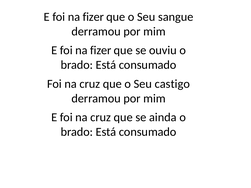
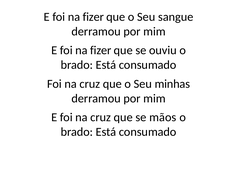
castigo: castigo -> minhas
ainda: ainda -> mãos
